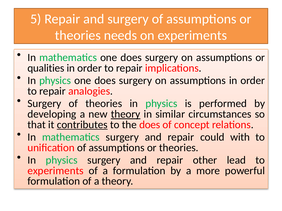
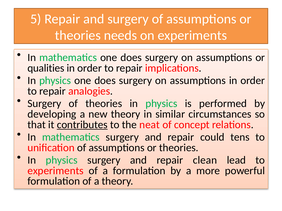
theory at (126, 114) underline: present -> none
the does: does -> neat
with: with -> tens
other: other -> clean
